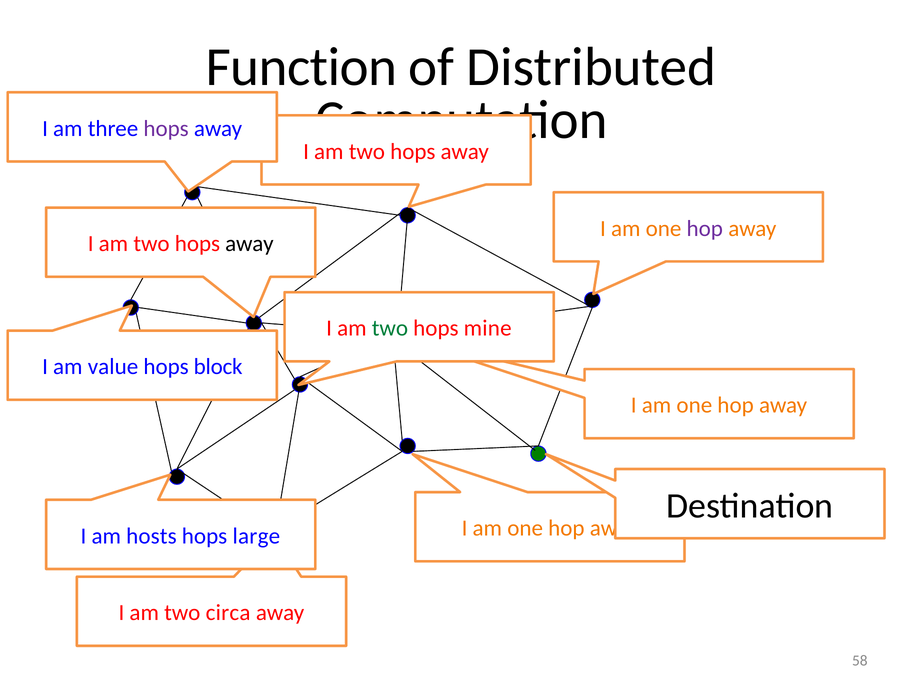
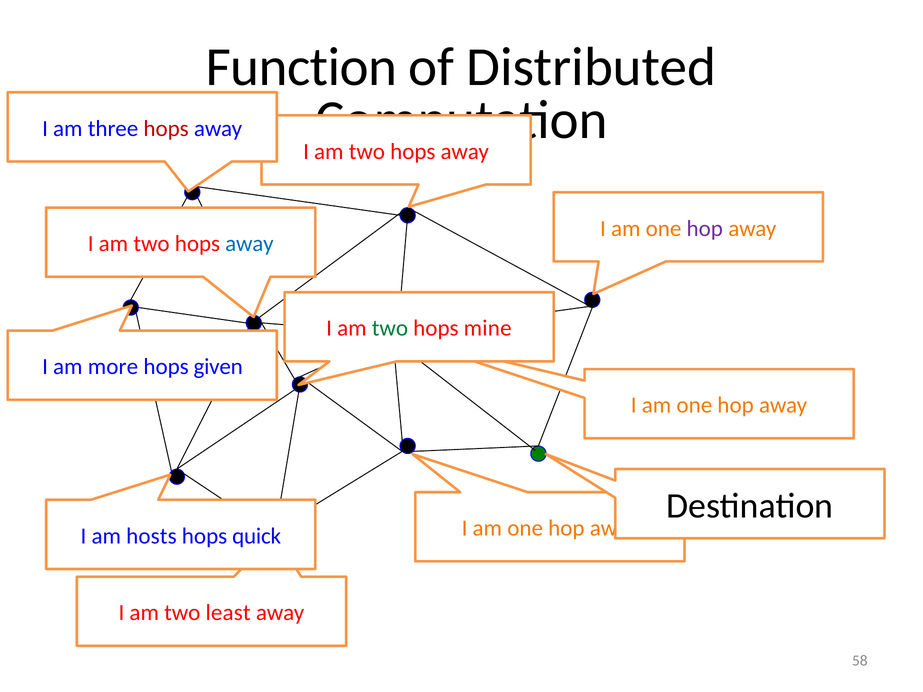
hops at (166, 129) colour: purple -> red
away at (249, 244) colour: black -> blue
value: value -> more
block: block -> given
large: large -> quick
circa: circa -> least
